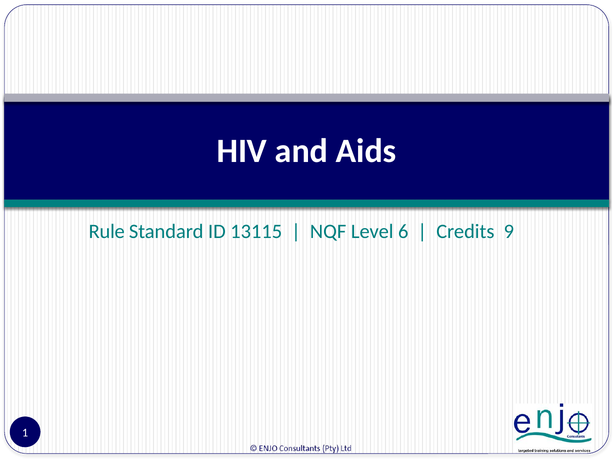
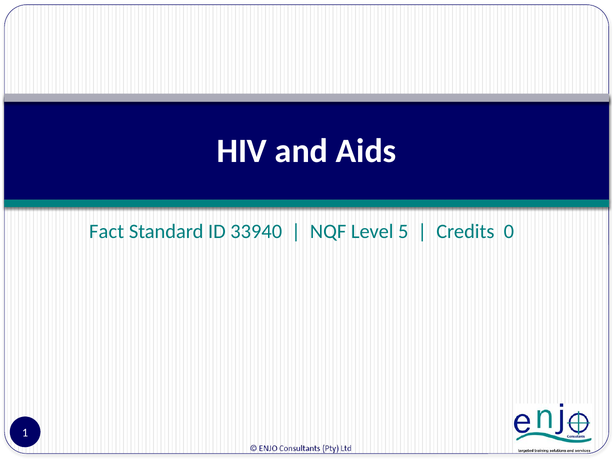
Rule: Rule -> Fact
13115: 13115 -> 33940
6: 6 -> 5
9: 9 -> 0
